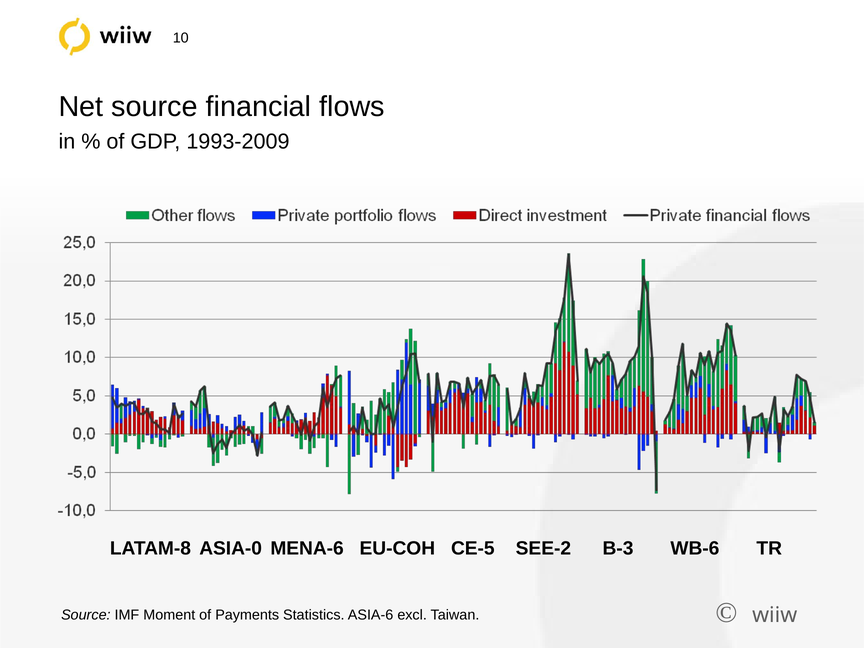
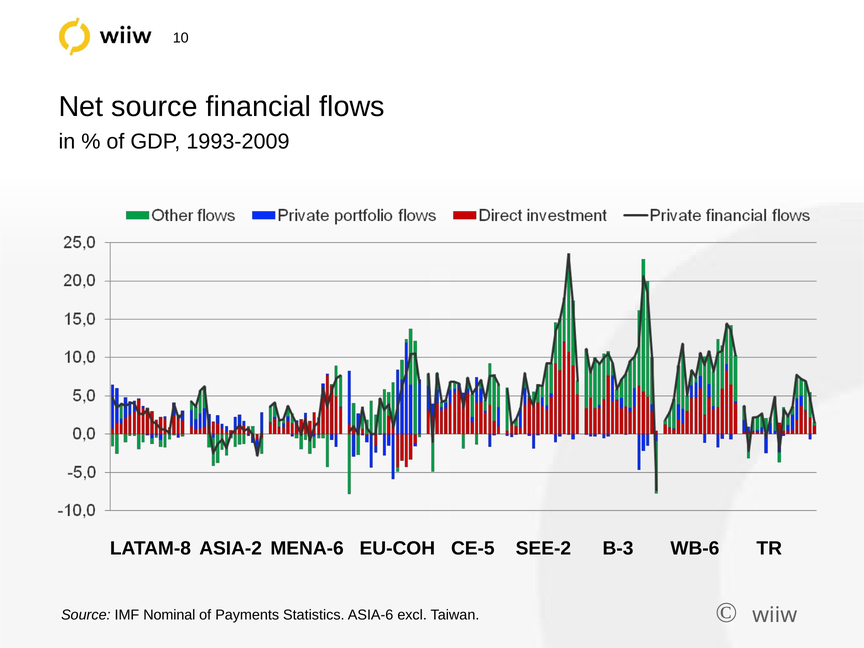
ASIA-0: ASIA-0 -> ASIA-2
Moment: Moment -> Nominal
